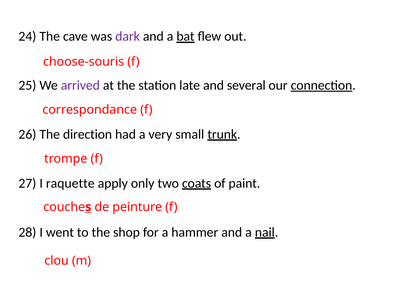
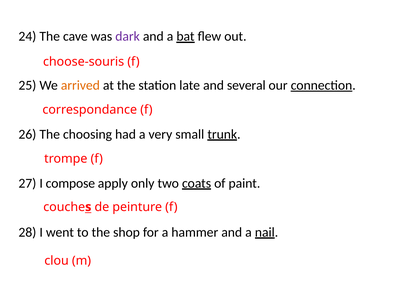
arrived colour: purple -> orange
direction: direction -> choosing
raquette: raquette -> compose
